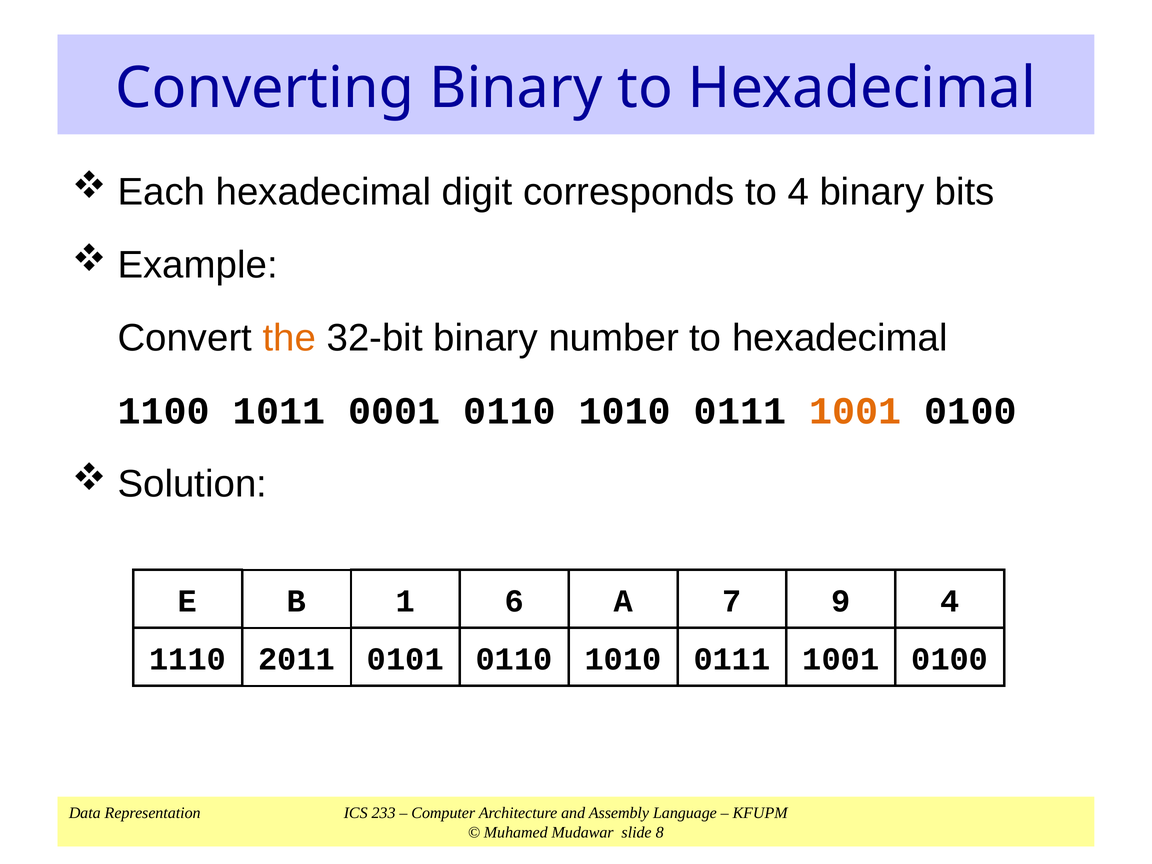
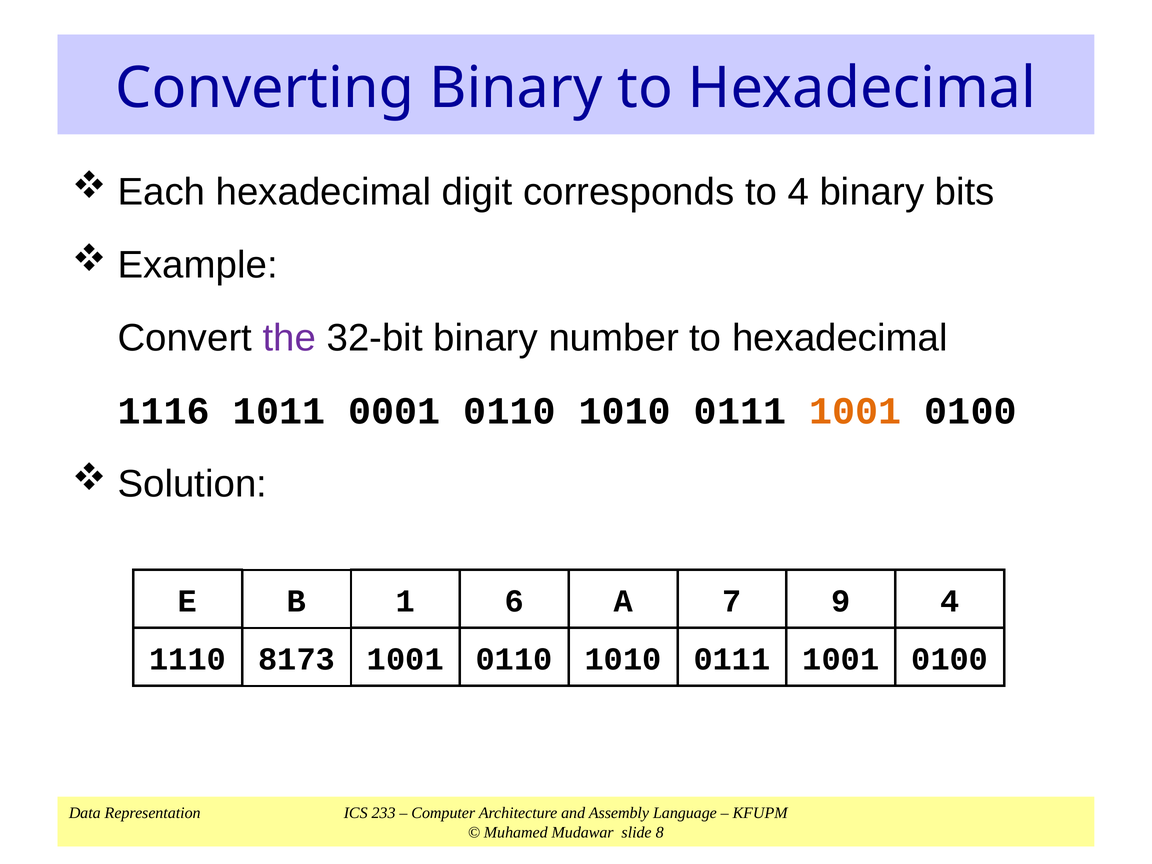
the colour: orange -> purple
1100: 1100 -> 1116
0101 at (405, 659): 0101 -> 1001
2011: 2011 -> 8173
